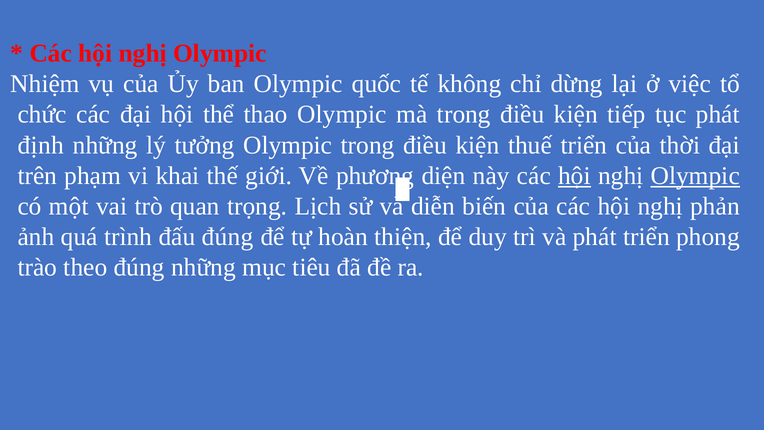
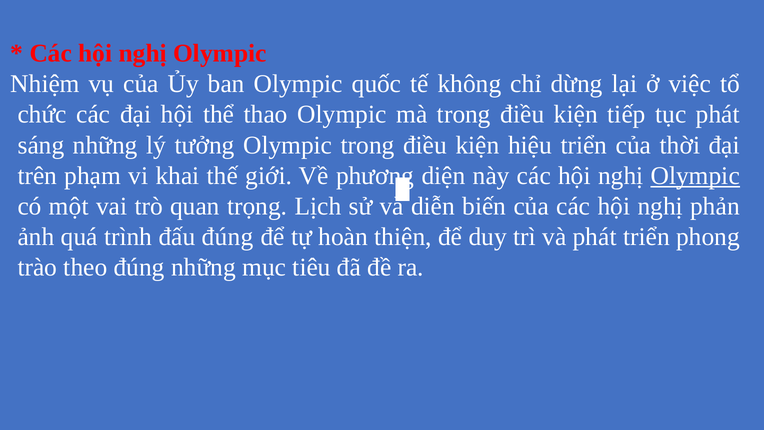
định: định -> sáng
thuế: thuế -> hiệu
hội at (575, 176) underline: present -> none
